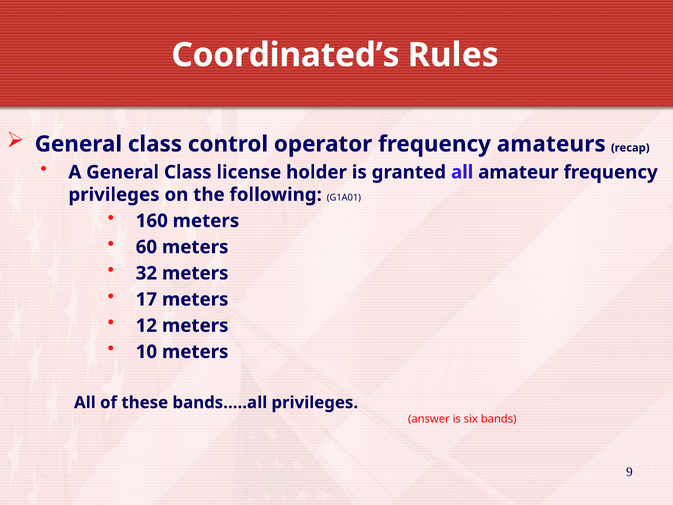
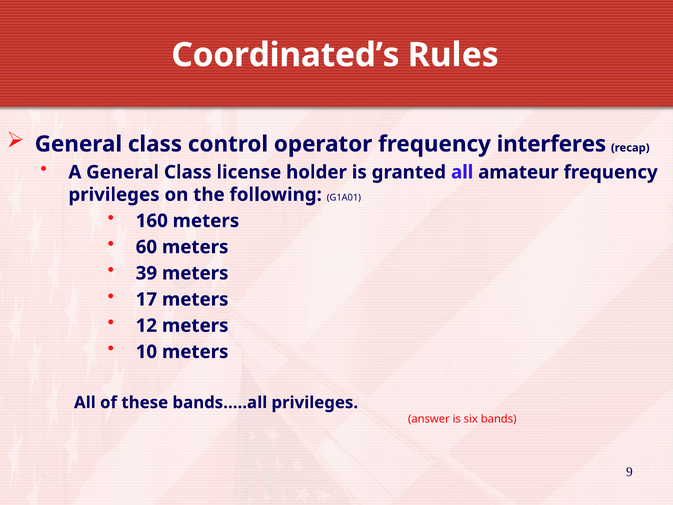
amateurs: amateurs -> interferes
32: 32 -> 39
